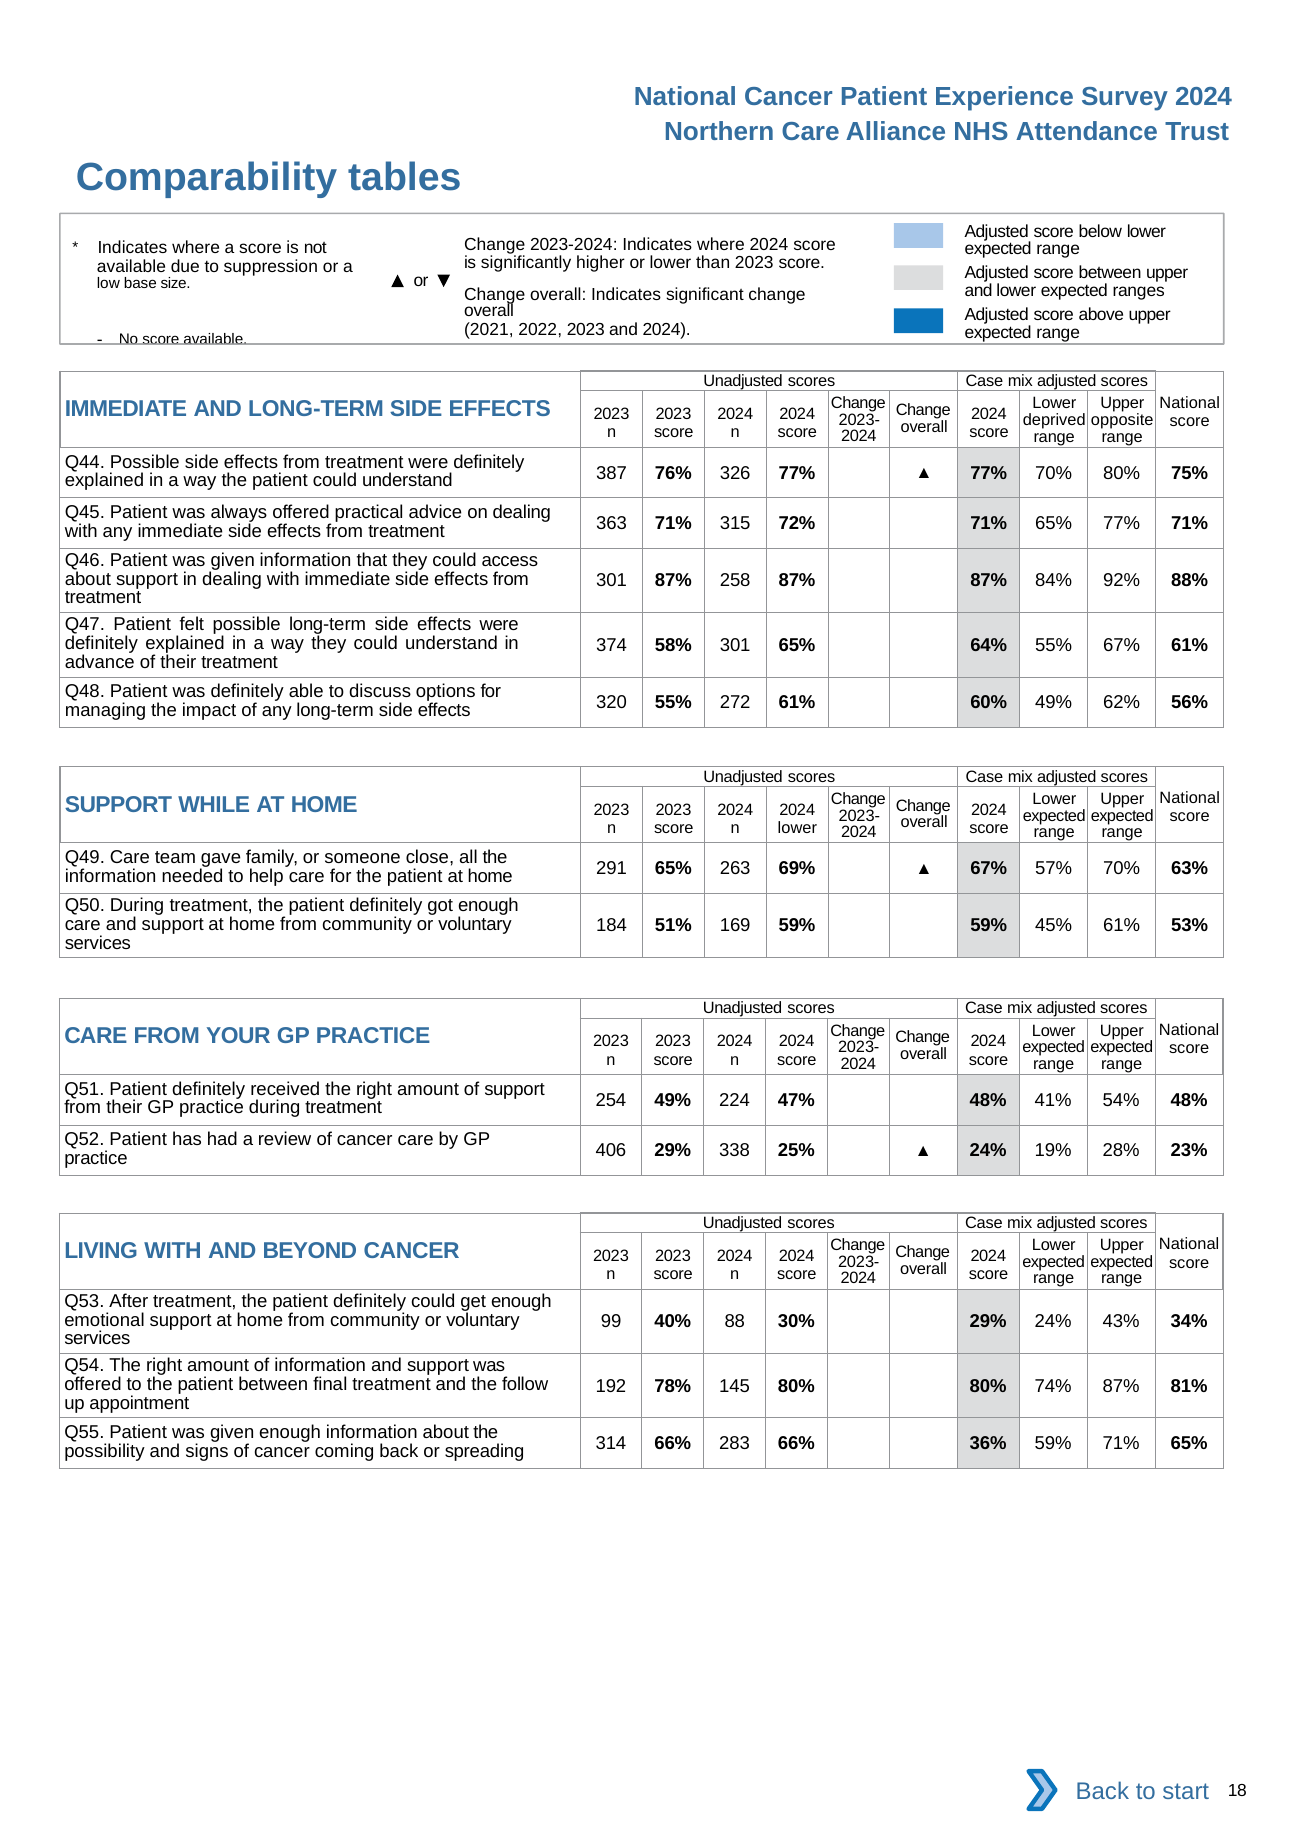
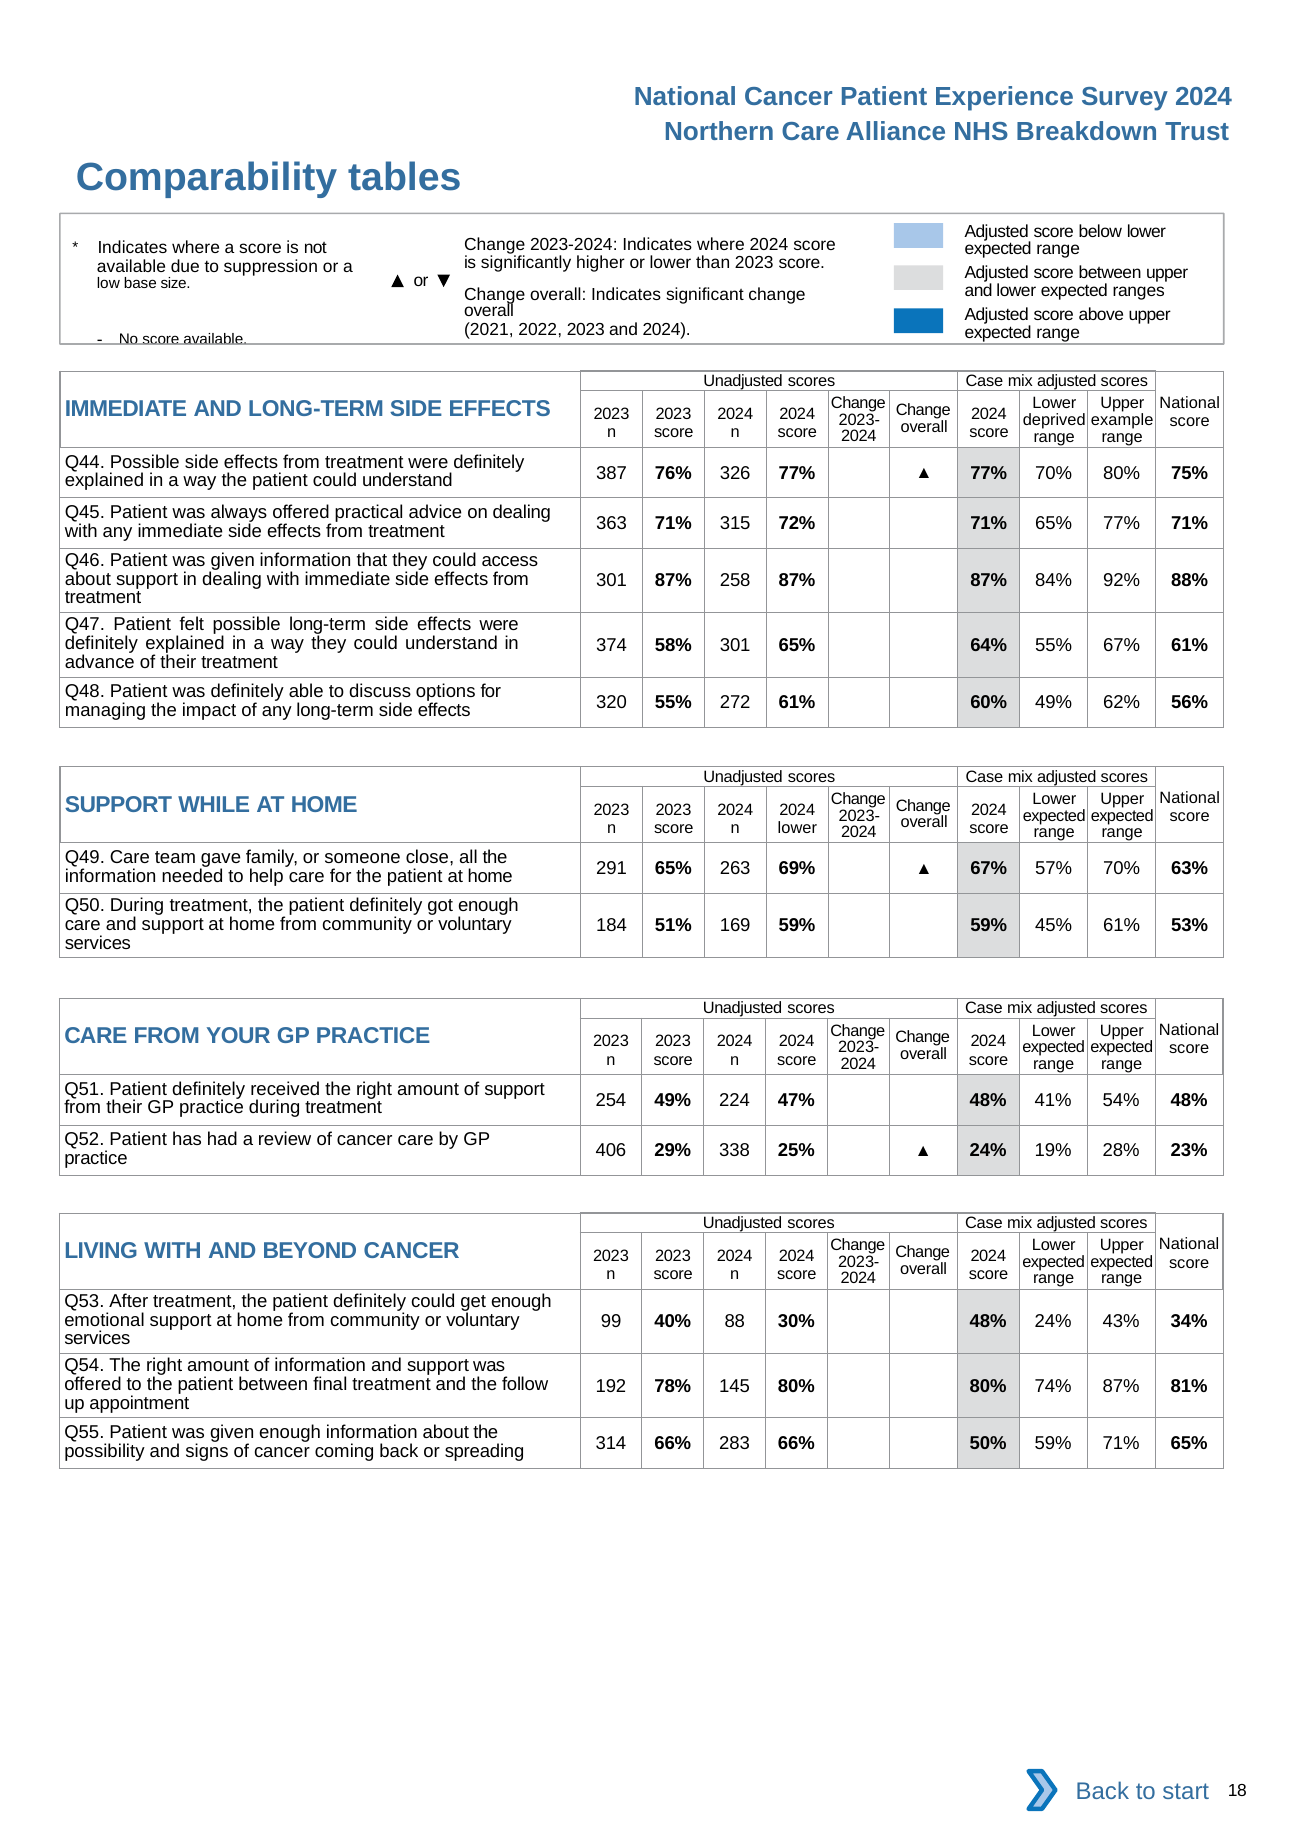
Attendance: Attendance -> Breakdown
opposite: opposite -> example
30% 29%: 29% -> 48%
36%: 36% -> 50%
